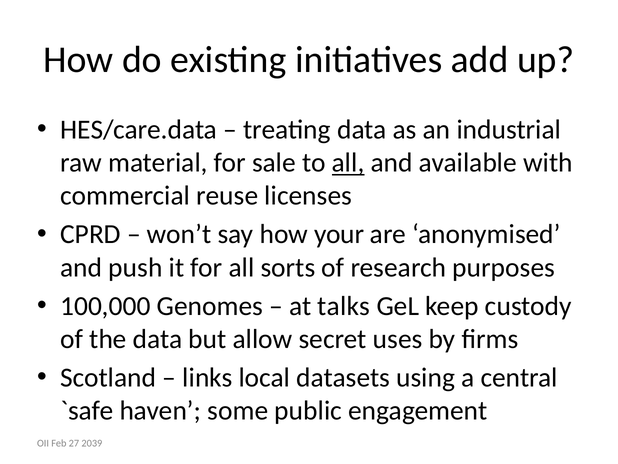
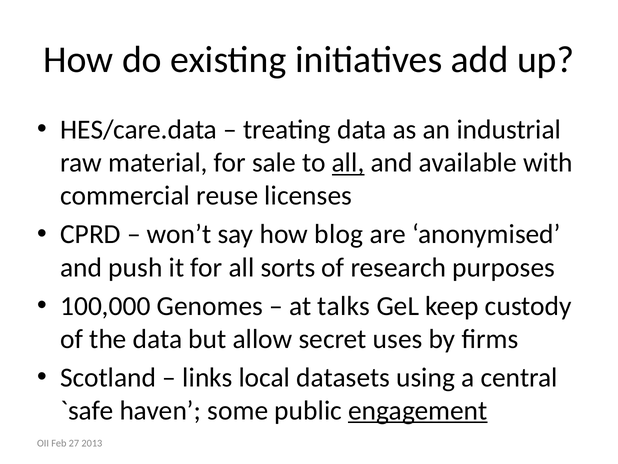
your: your -> blog
engagement underline: none -> present
2039: 2039 -> 2013
